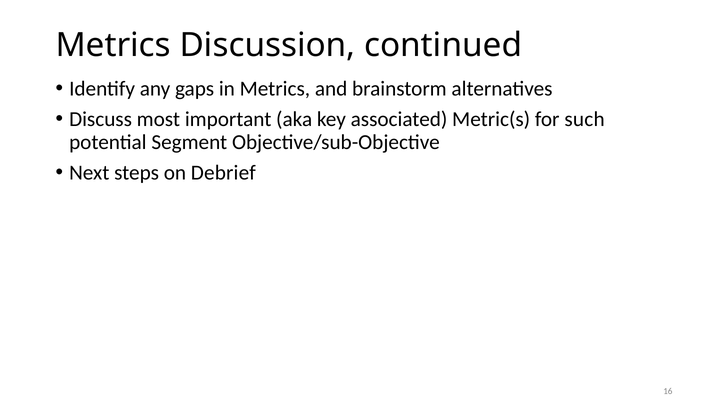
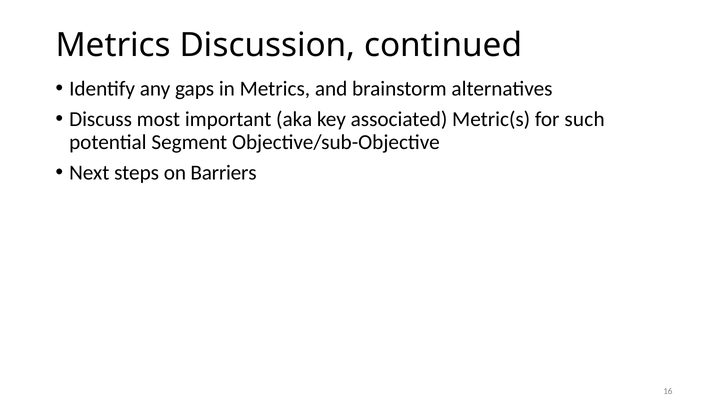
Debrief: Debrief -> Barriers
